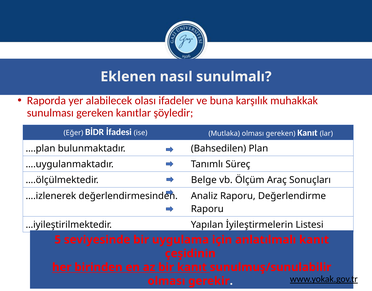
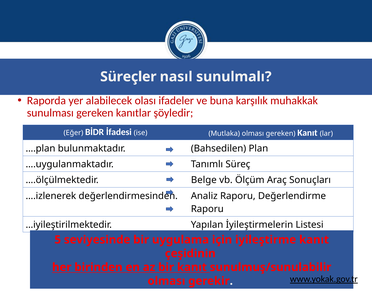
Eklenen: Eklenen -> Süreçler
anlatılmalı: anlatılmalı -> iyileştirme
